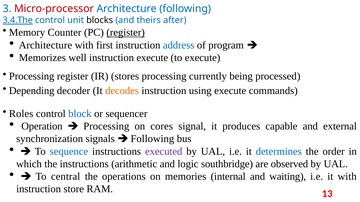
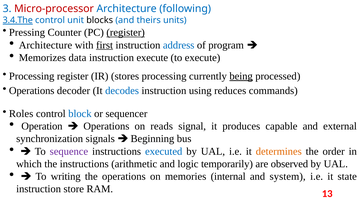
after: after -> units
Memory: Memory -> Pressing
first underline: none -> present
well: well -> data
being underline: none -> present
Depending at (32, 91): Depending -> Operations
decodes colour: orange -> blue
using execute: execute -> reduces
Processing at (106, 126): Processing -> Operations
cores: cores -> reads
Following at (152, 139): Following -> Beginning
sequence colour: blue -> purple
executed colour: purple -> blue
determines colour: blue -> orange
southbridge: southbridge -> temporarily
central: central -> writing
waiting: waiting -> system
it with: with -> state
